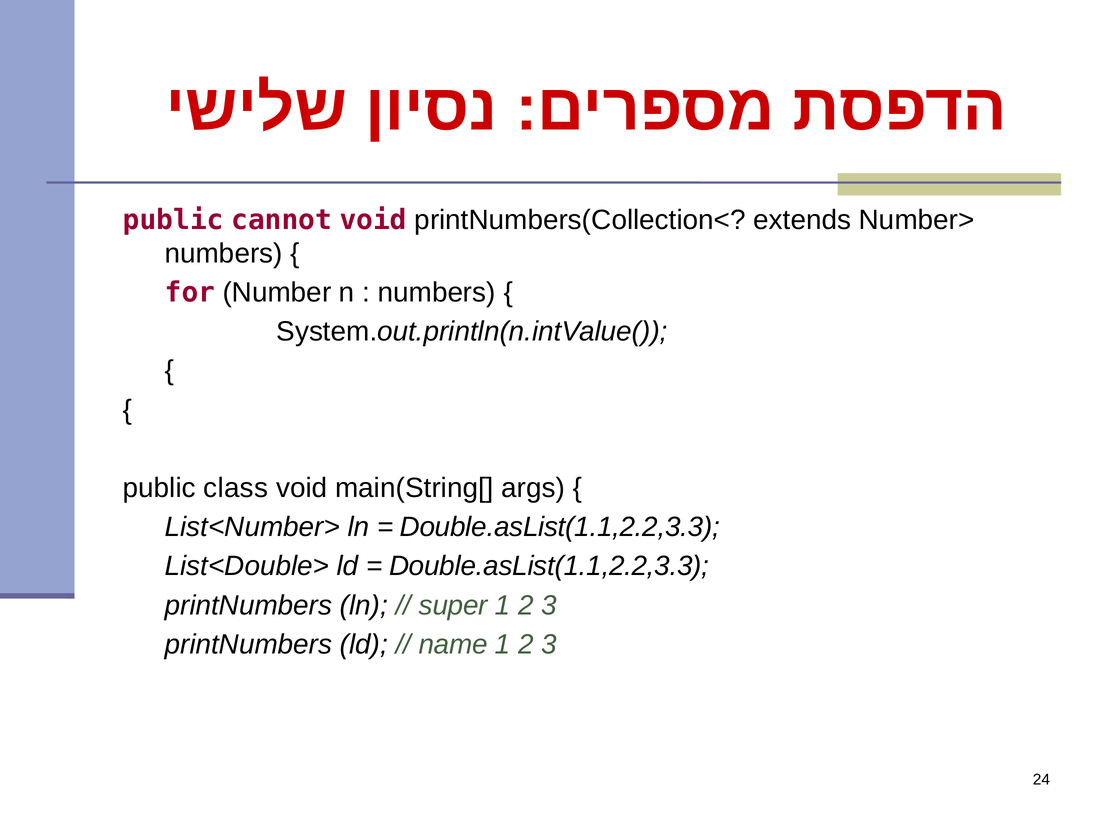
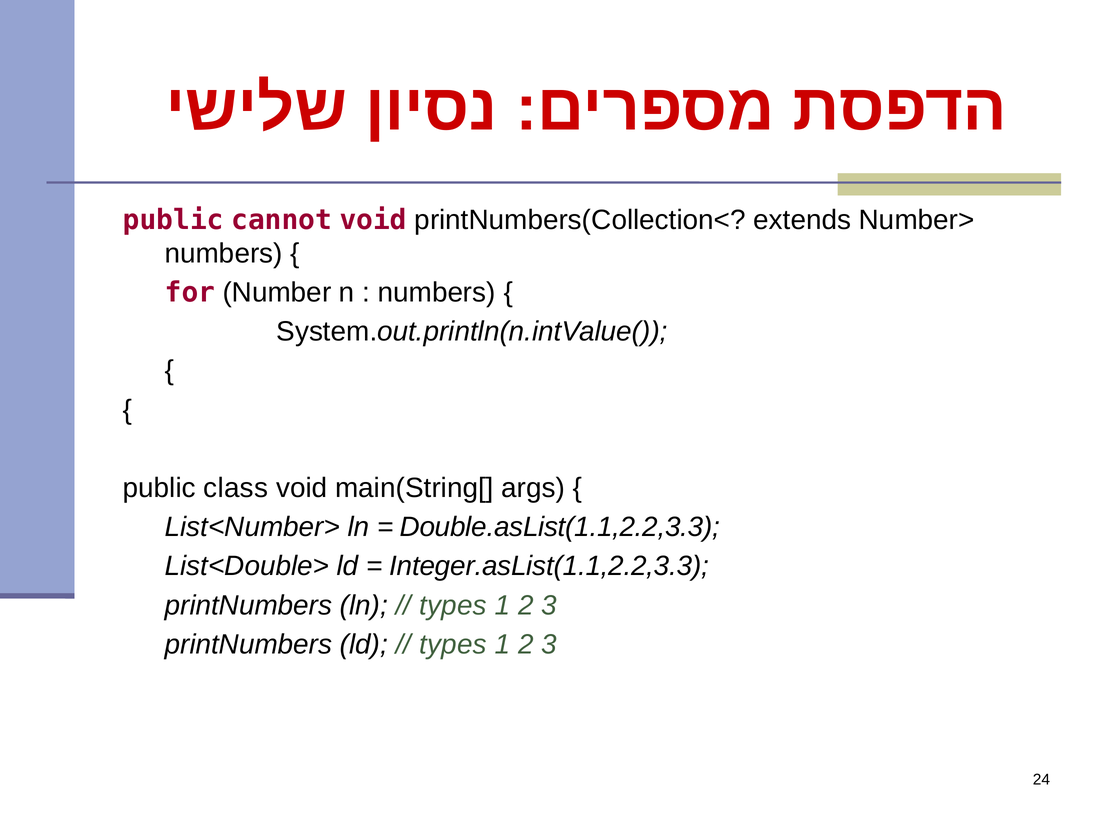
Double.asList(1.1,2.2,3.3 at (549, 566): Double.asList(1.1,2.2,3.3 -> Integer.asList(1.1,2.2,3.3
super at (453, 605): super -> types
name at (453, 644): name -> types
